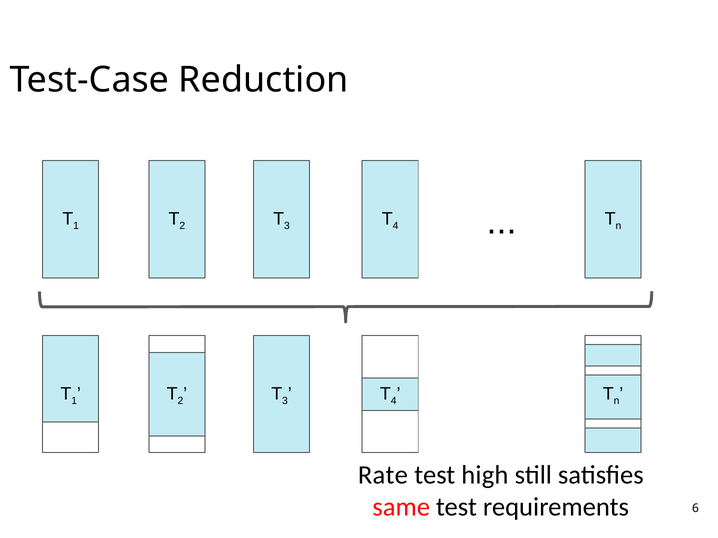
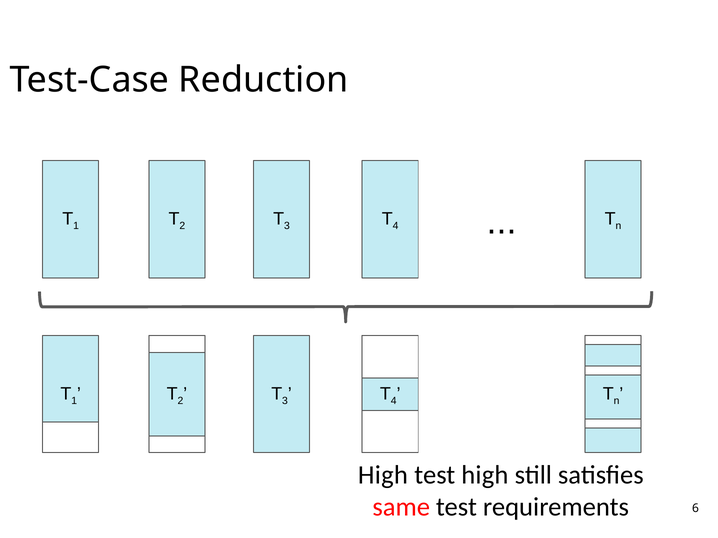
Rate at (383, 476): Rate -> High
